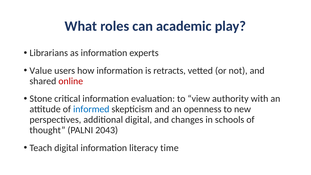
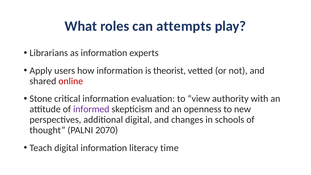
academic: academic -> attempts
Value: Value -> Apply
retracts: retracts -> theorist
informed colour: blue -> purple
2043: 2043 -> 2070
